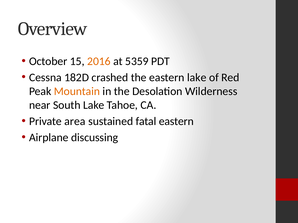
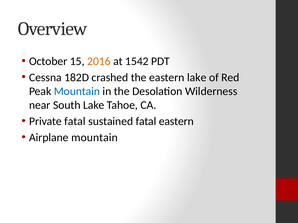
5359: 5359 -> 1542
Mountain at (77, 91) colour: orange -> blue
Private area: area -> fatal
Airplane discussing: discussing -> mountain
